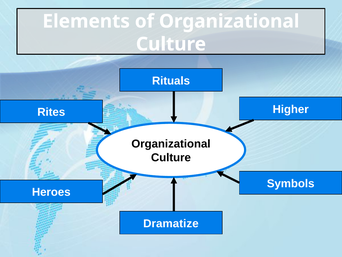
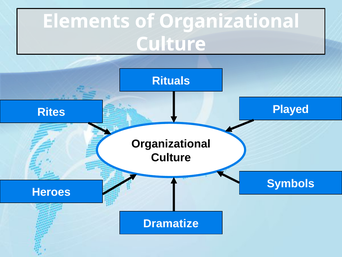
Higher: Higher -> Played
